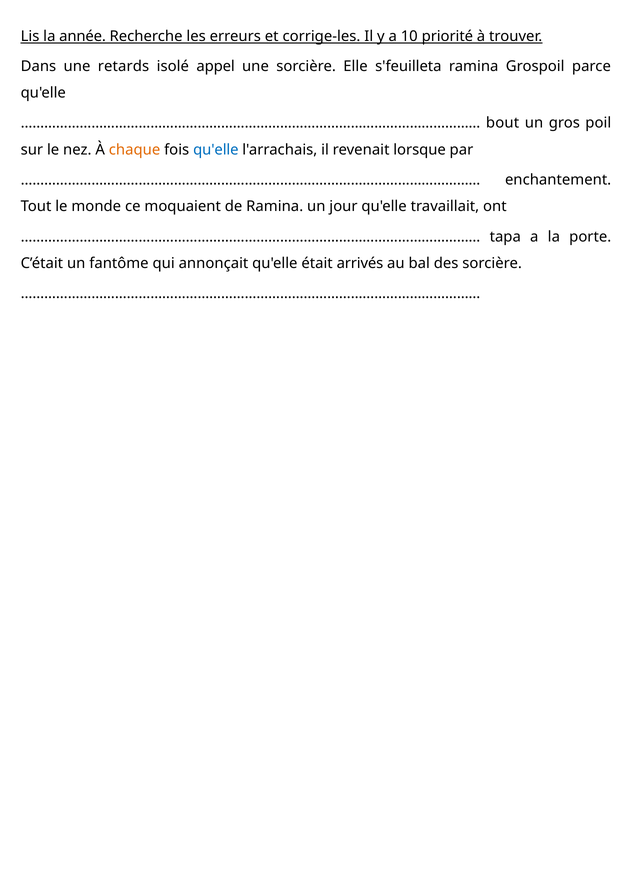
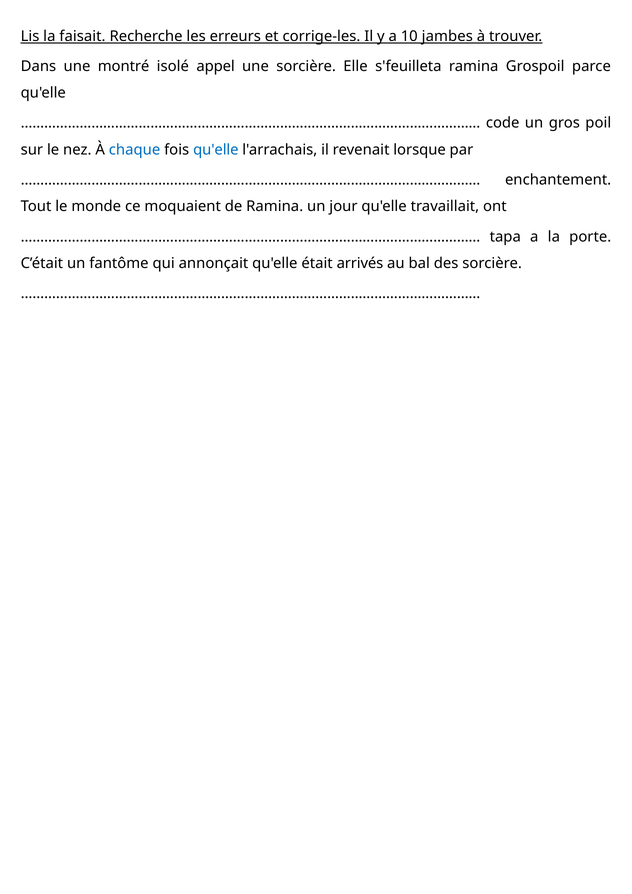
année: année -> faisait
priorité: priorité -> jambes
retards: retards -> montré
bout: bout -> code
chaque colour: orange -> blue
